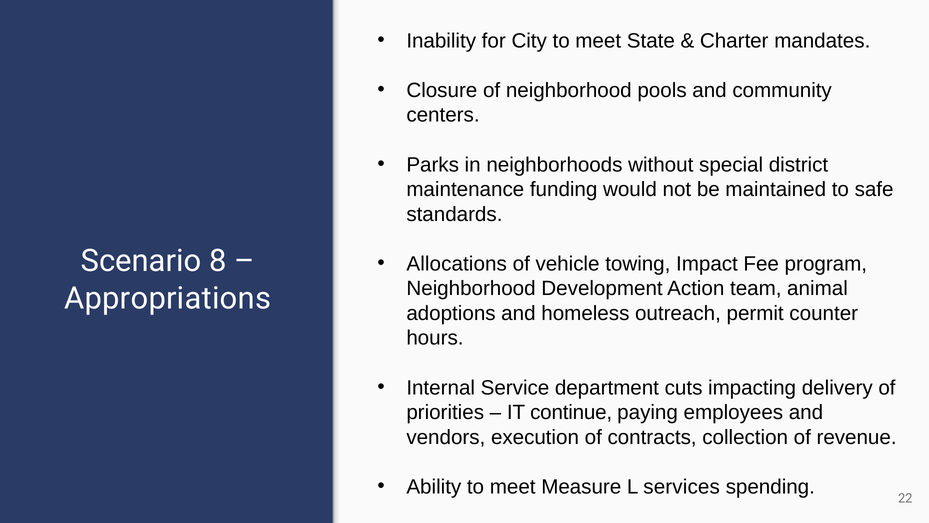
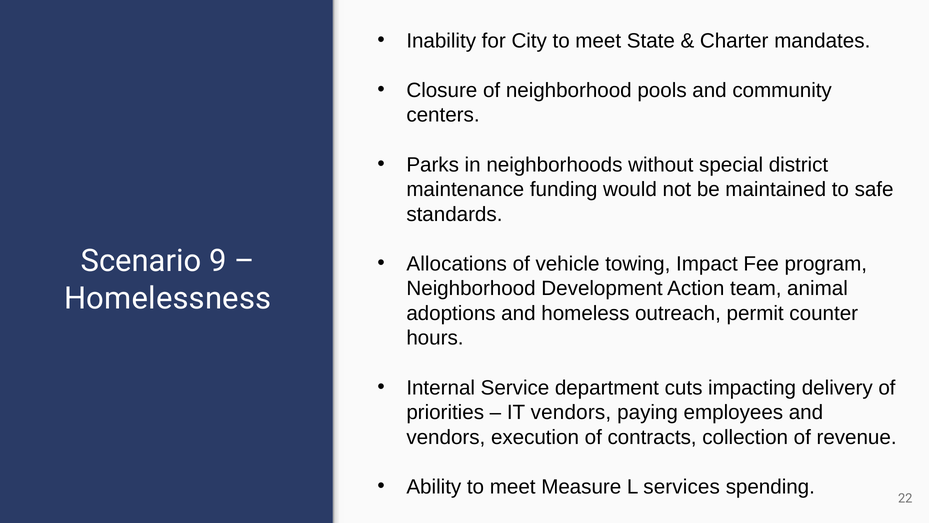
8: 8 -> 9
Appropriations: Appropriations -> Homelessness
IT continue: continue -> vendors
